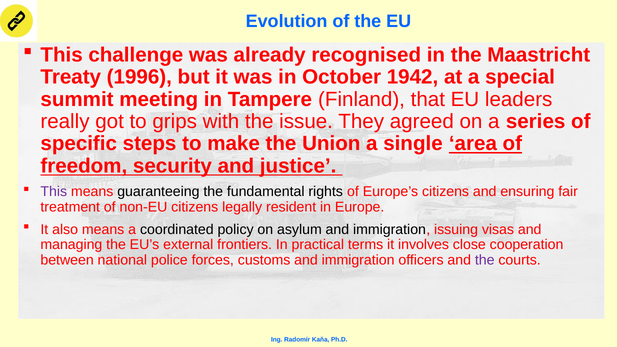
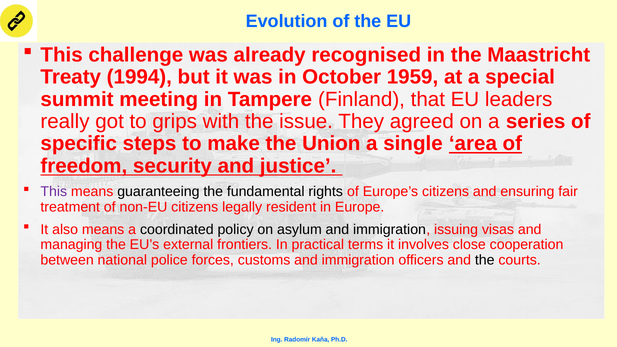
1996: 1996 -> 1994
1942: 1942 -> 1959
the at (485, 260) colour: purple -> black
